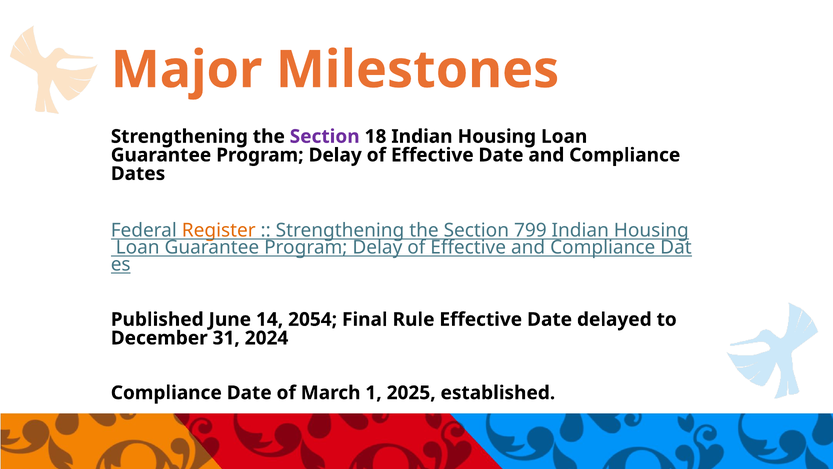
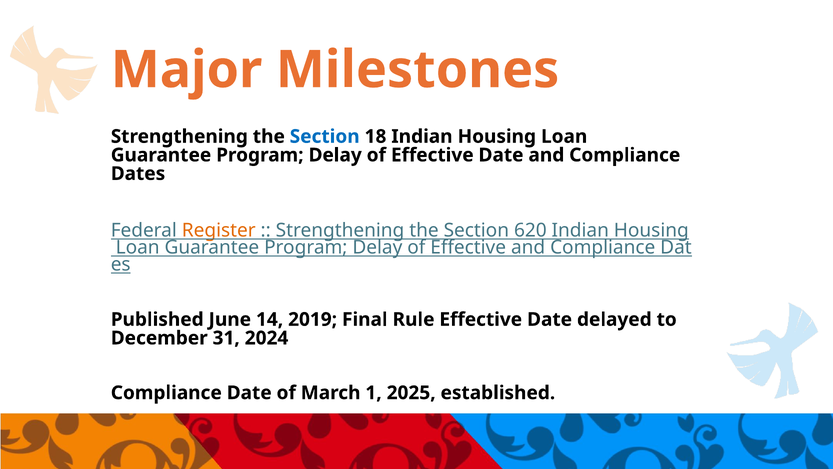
Section at (325, 136) colour: purple -> blue
799: 799 -> 620
2054: 2054 -> 2019
